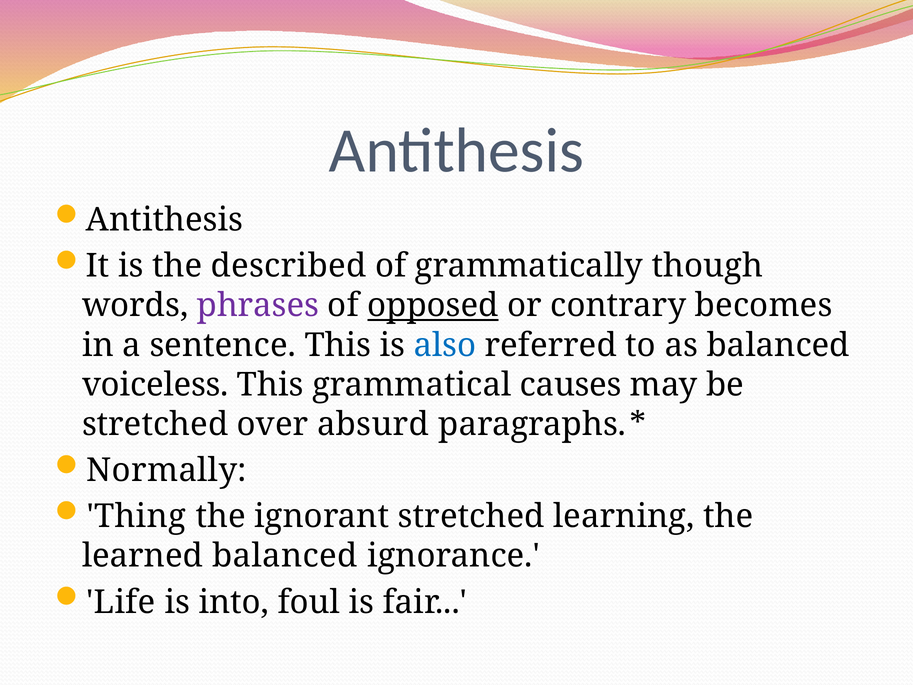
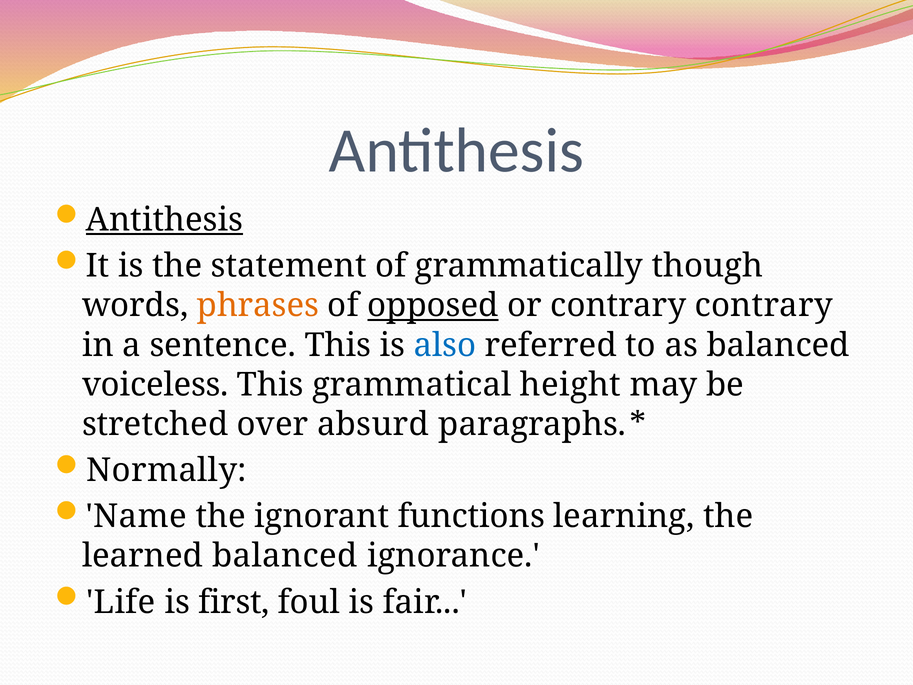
Antithesis at (164, 220) underline: none -> present
described: described -> statement
phrases colour: purple -> orange
contrary becomes: becomes -> contrary
causes: causes -> height
Thing: Thing -> Name
ignorant stretched: stretched -> functions
into: into -> first
